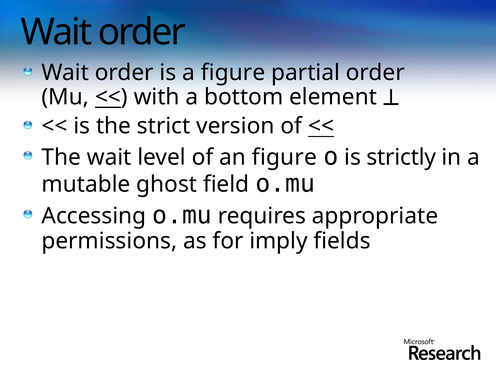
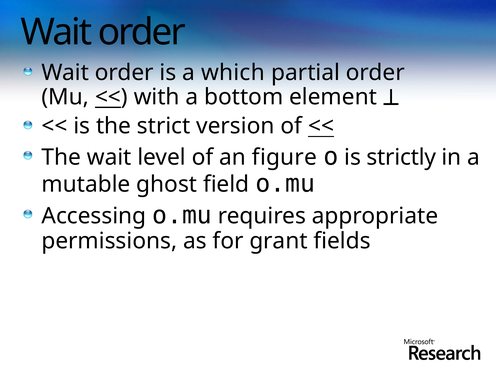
a figure: figure -> which
imply: imply -> grant
